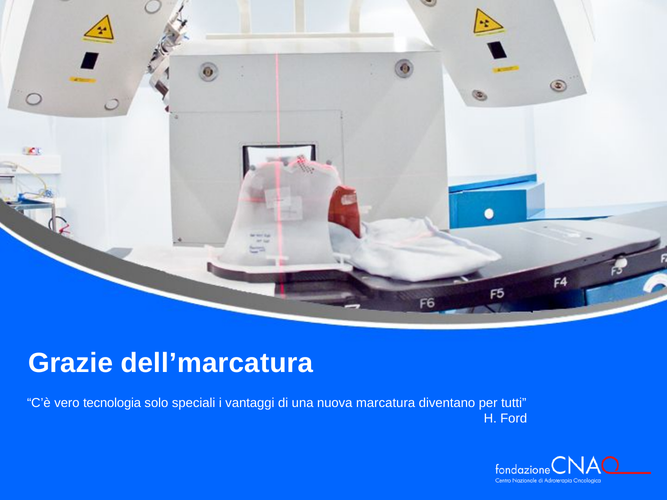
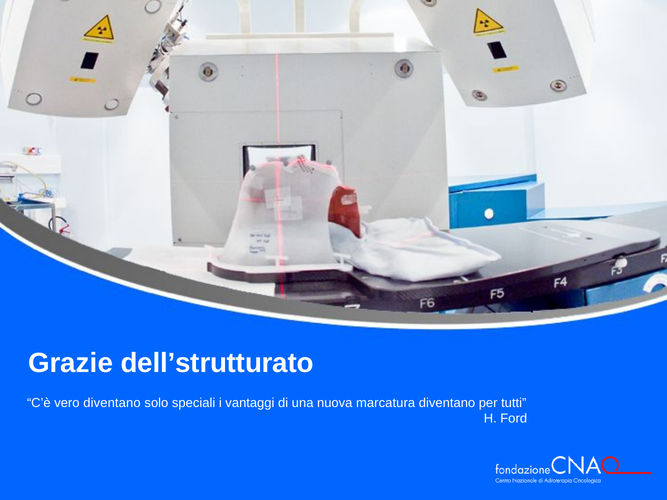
dell’marcatura: dell’marcatura -> dell’strutturato
vero tecnologia: tecnologia -> diventano
